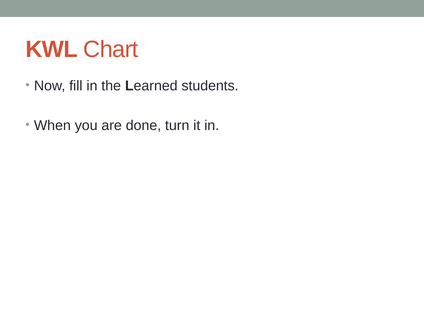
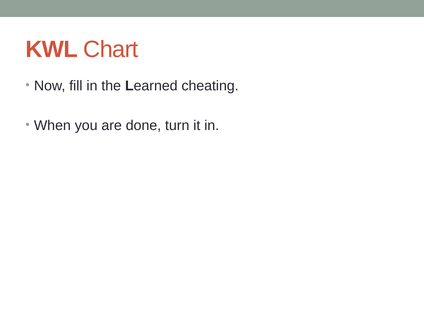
students: students -> cheating
